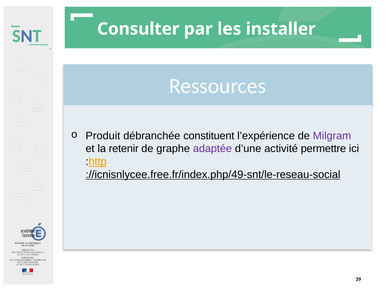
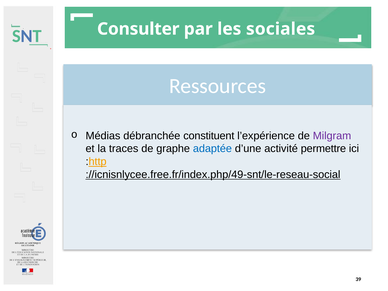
installer: installer -> sociales
Produit: Produit -> Médias
retenir: retenir -> traces
adaptée colour: purple -> blue
